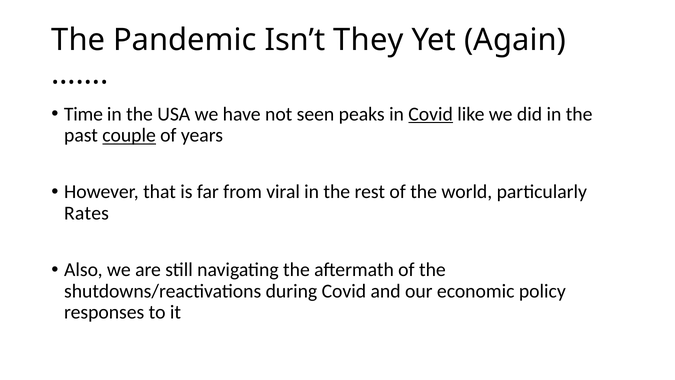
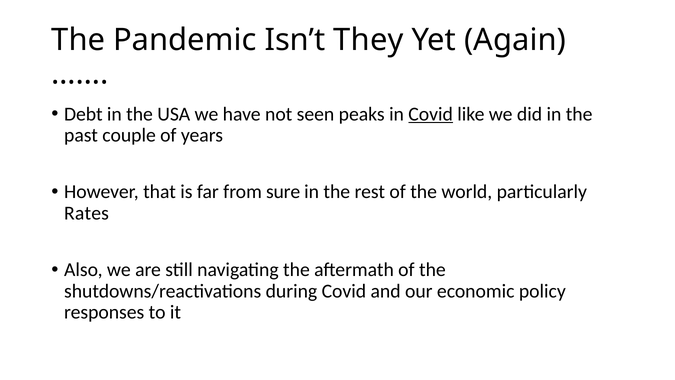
Time: Time -> Debt
couple underline: present -> none
viral: viral -> sure
